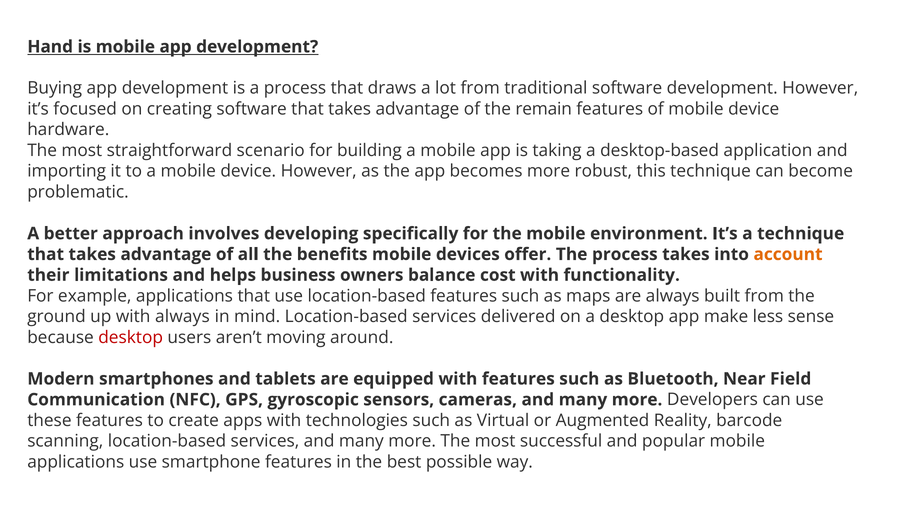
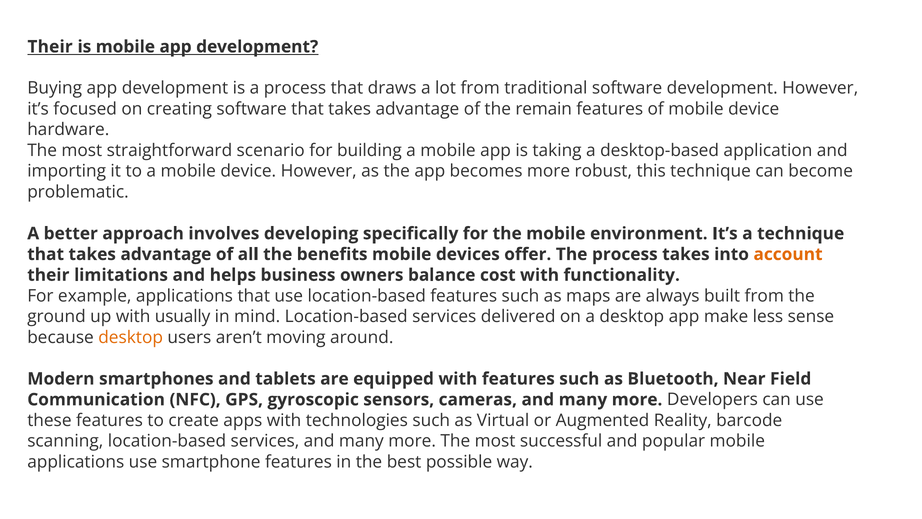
Hand at (50, 47): Hand -> Their
with always: always -> usually
desktop at (131, 337) colour: red -> orange
